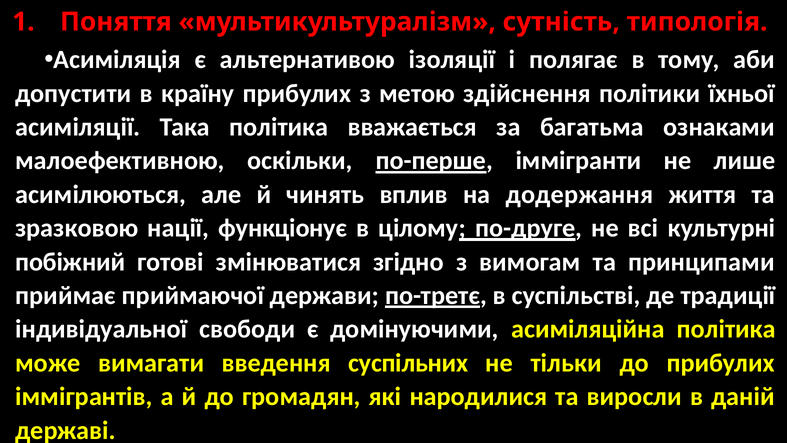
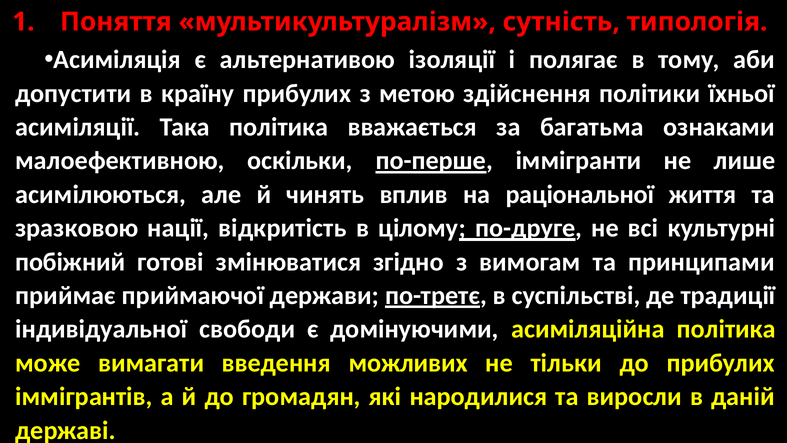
додержання: додержання -> раціональної
функціонує: функціонує -> відкритість
суспільних: суспільних -> можливих
